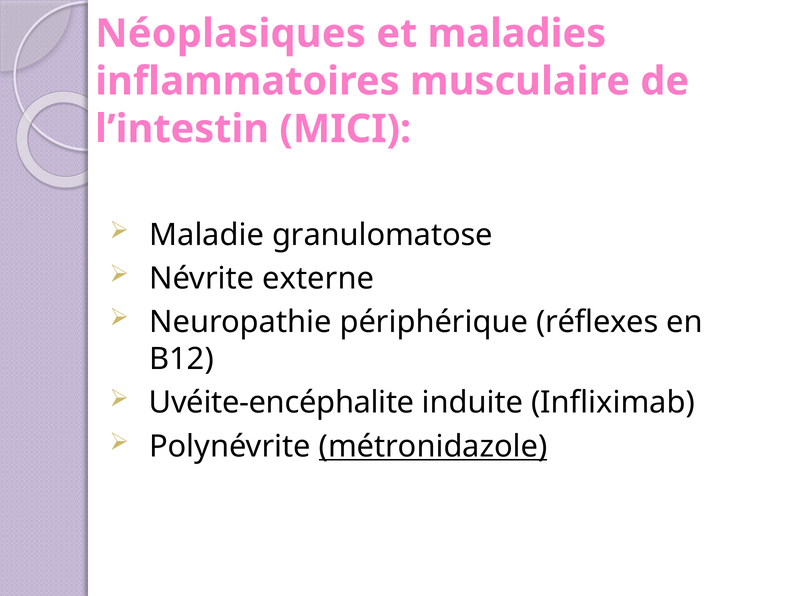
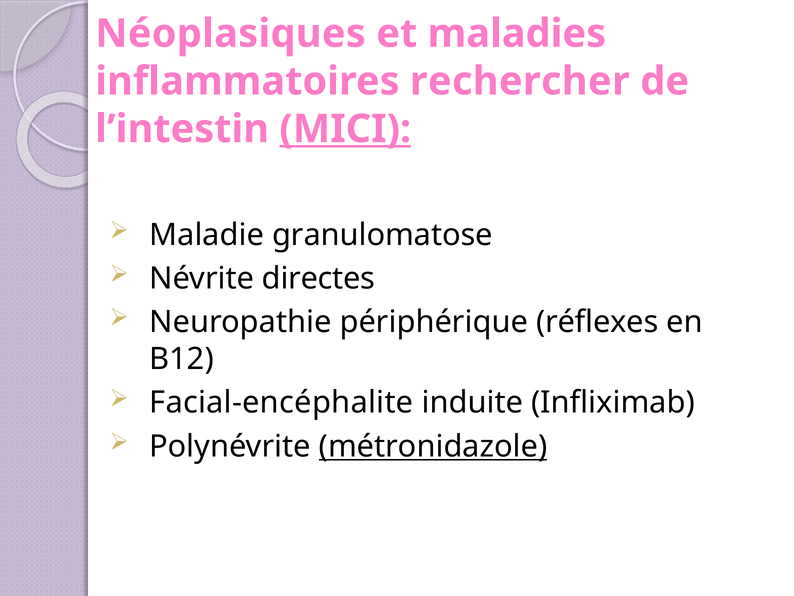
musculaire: musculaire -> rechercher
MICI underline: none -> present
externe: externe -> directes
Uvéite-encéphalite: Uvéite-encéphalite -> Facial-encéphalite
